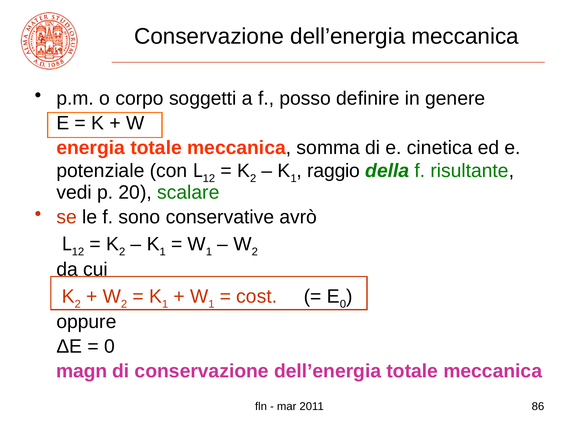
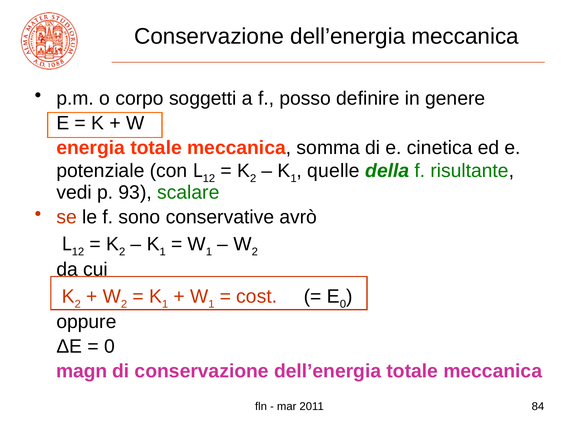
raggio: raggio -> quelle
20: 20 -> 93
86: 86 -> 84
